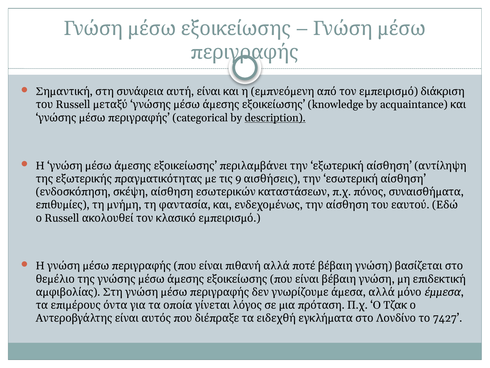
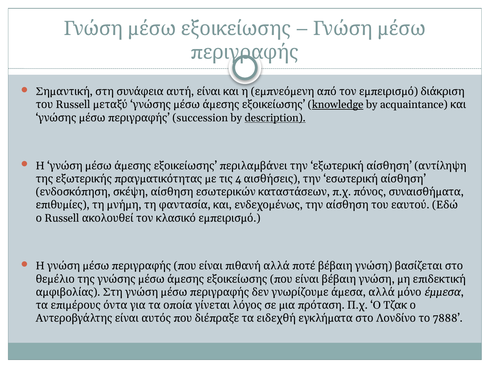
knowledge underline: none -> present
categorical: categorical -> succession
9: 9 -> 4
7427: 7427 -> 7888
